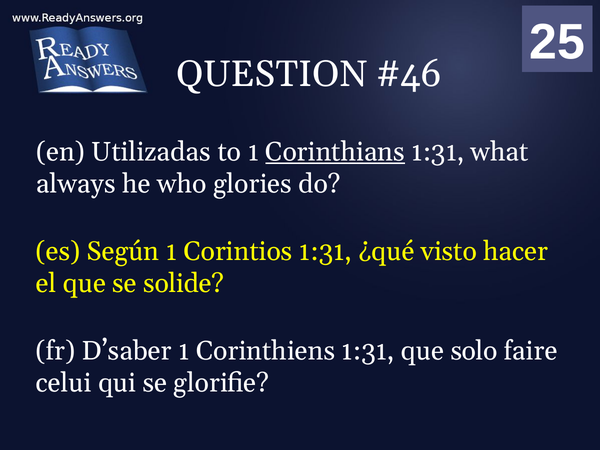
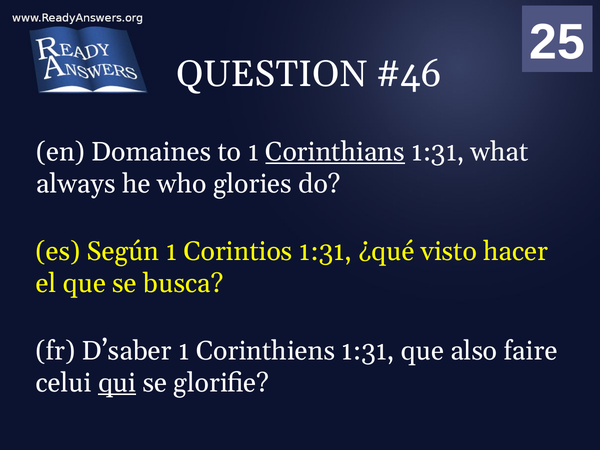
Utilizadas: Utilizadas -> Domaines
solide: solide -> busca
solo: solo -> also
qui underline: none -> present
